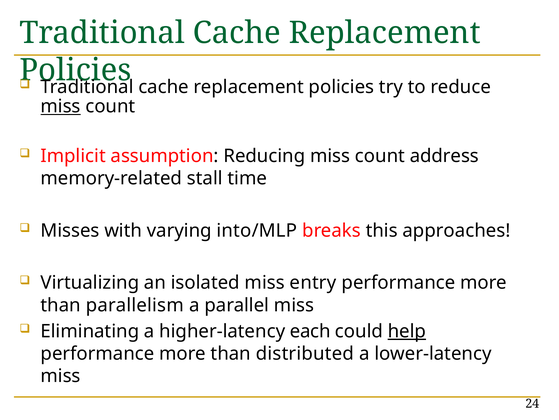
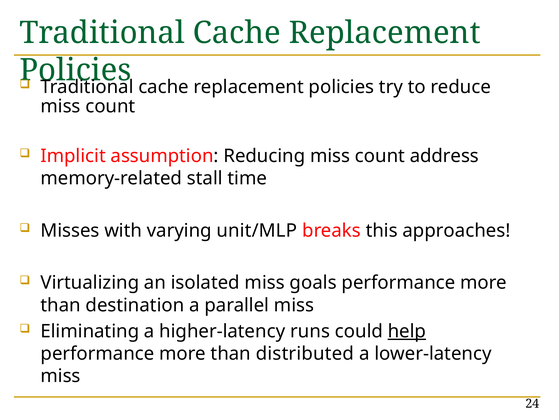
miss at (61, 106) underline: present -> none
into/MLP: into/MLP -> unit/MLP
entry: entry -> goals
parallelism: parallelism -> destination
each: each -> runs
